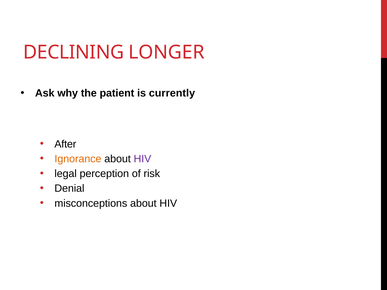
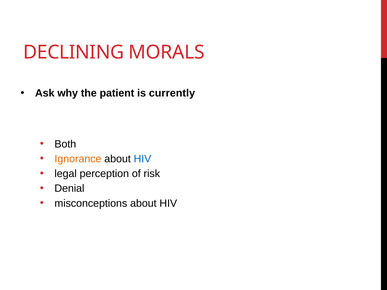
LONGER: LONGER -> MORALS
After: After -> Both
HIV at (142, 159) colour: purple -> blue
